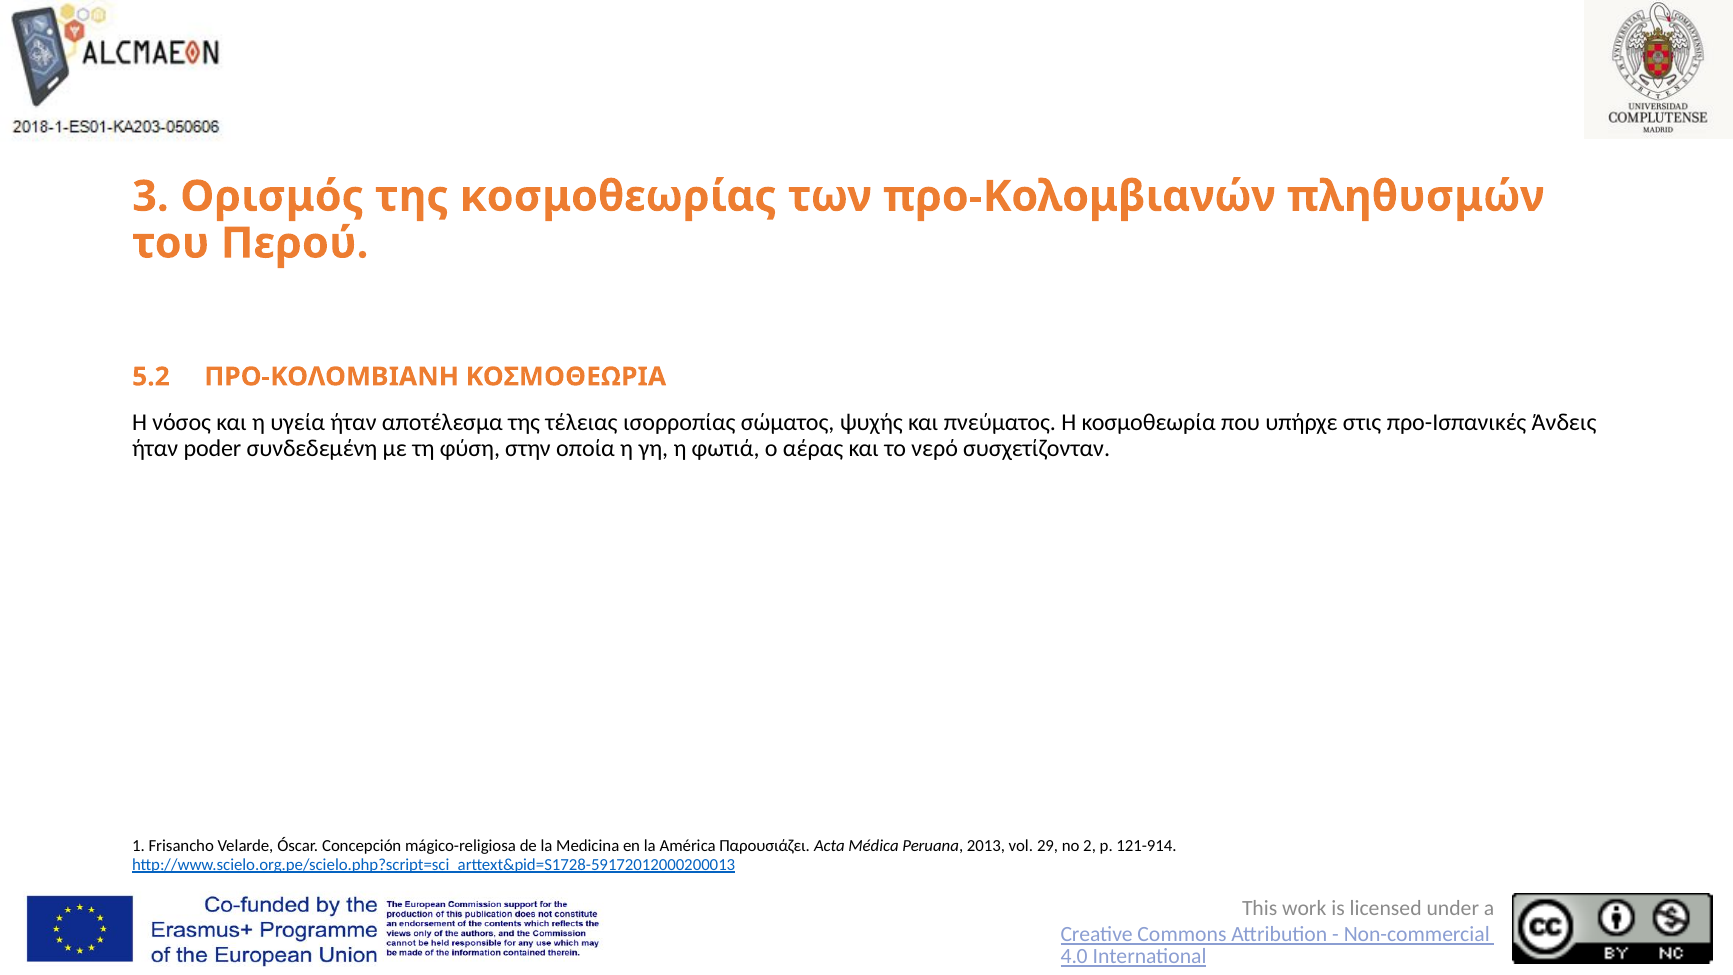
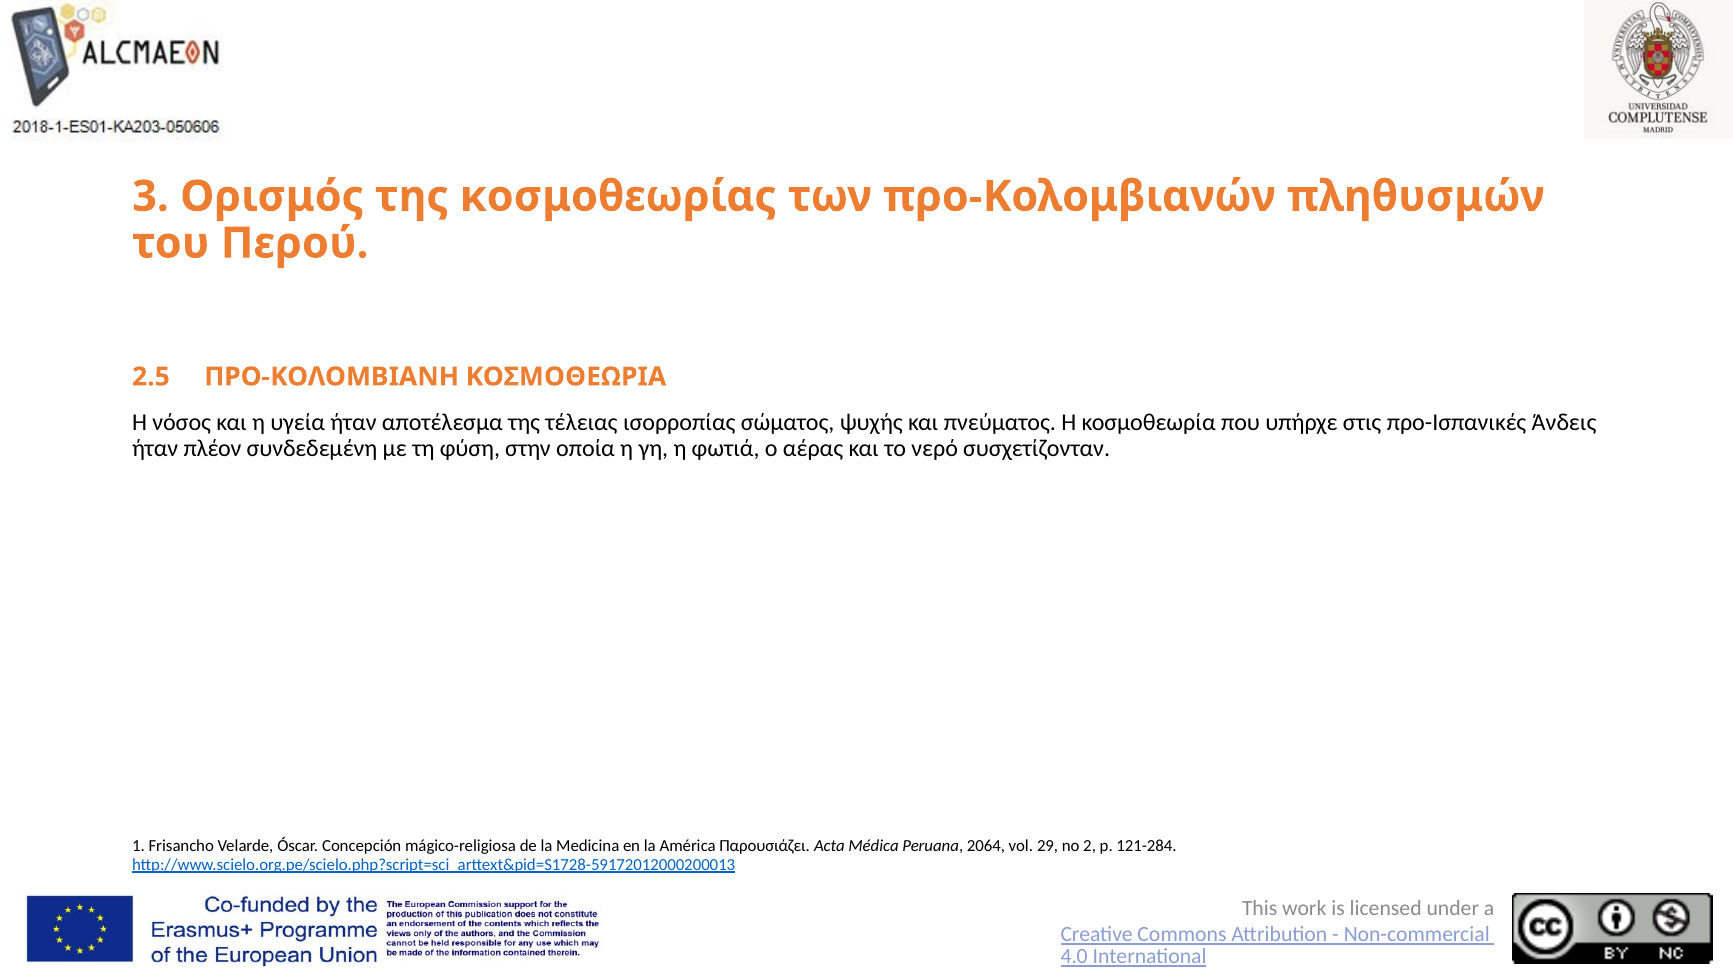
5.2: 5.2 -> 2.5
poder: poder -> πλέον
2013: 2013 -> 2064
121-914: 121-914 -> 121-284
